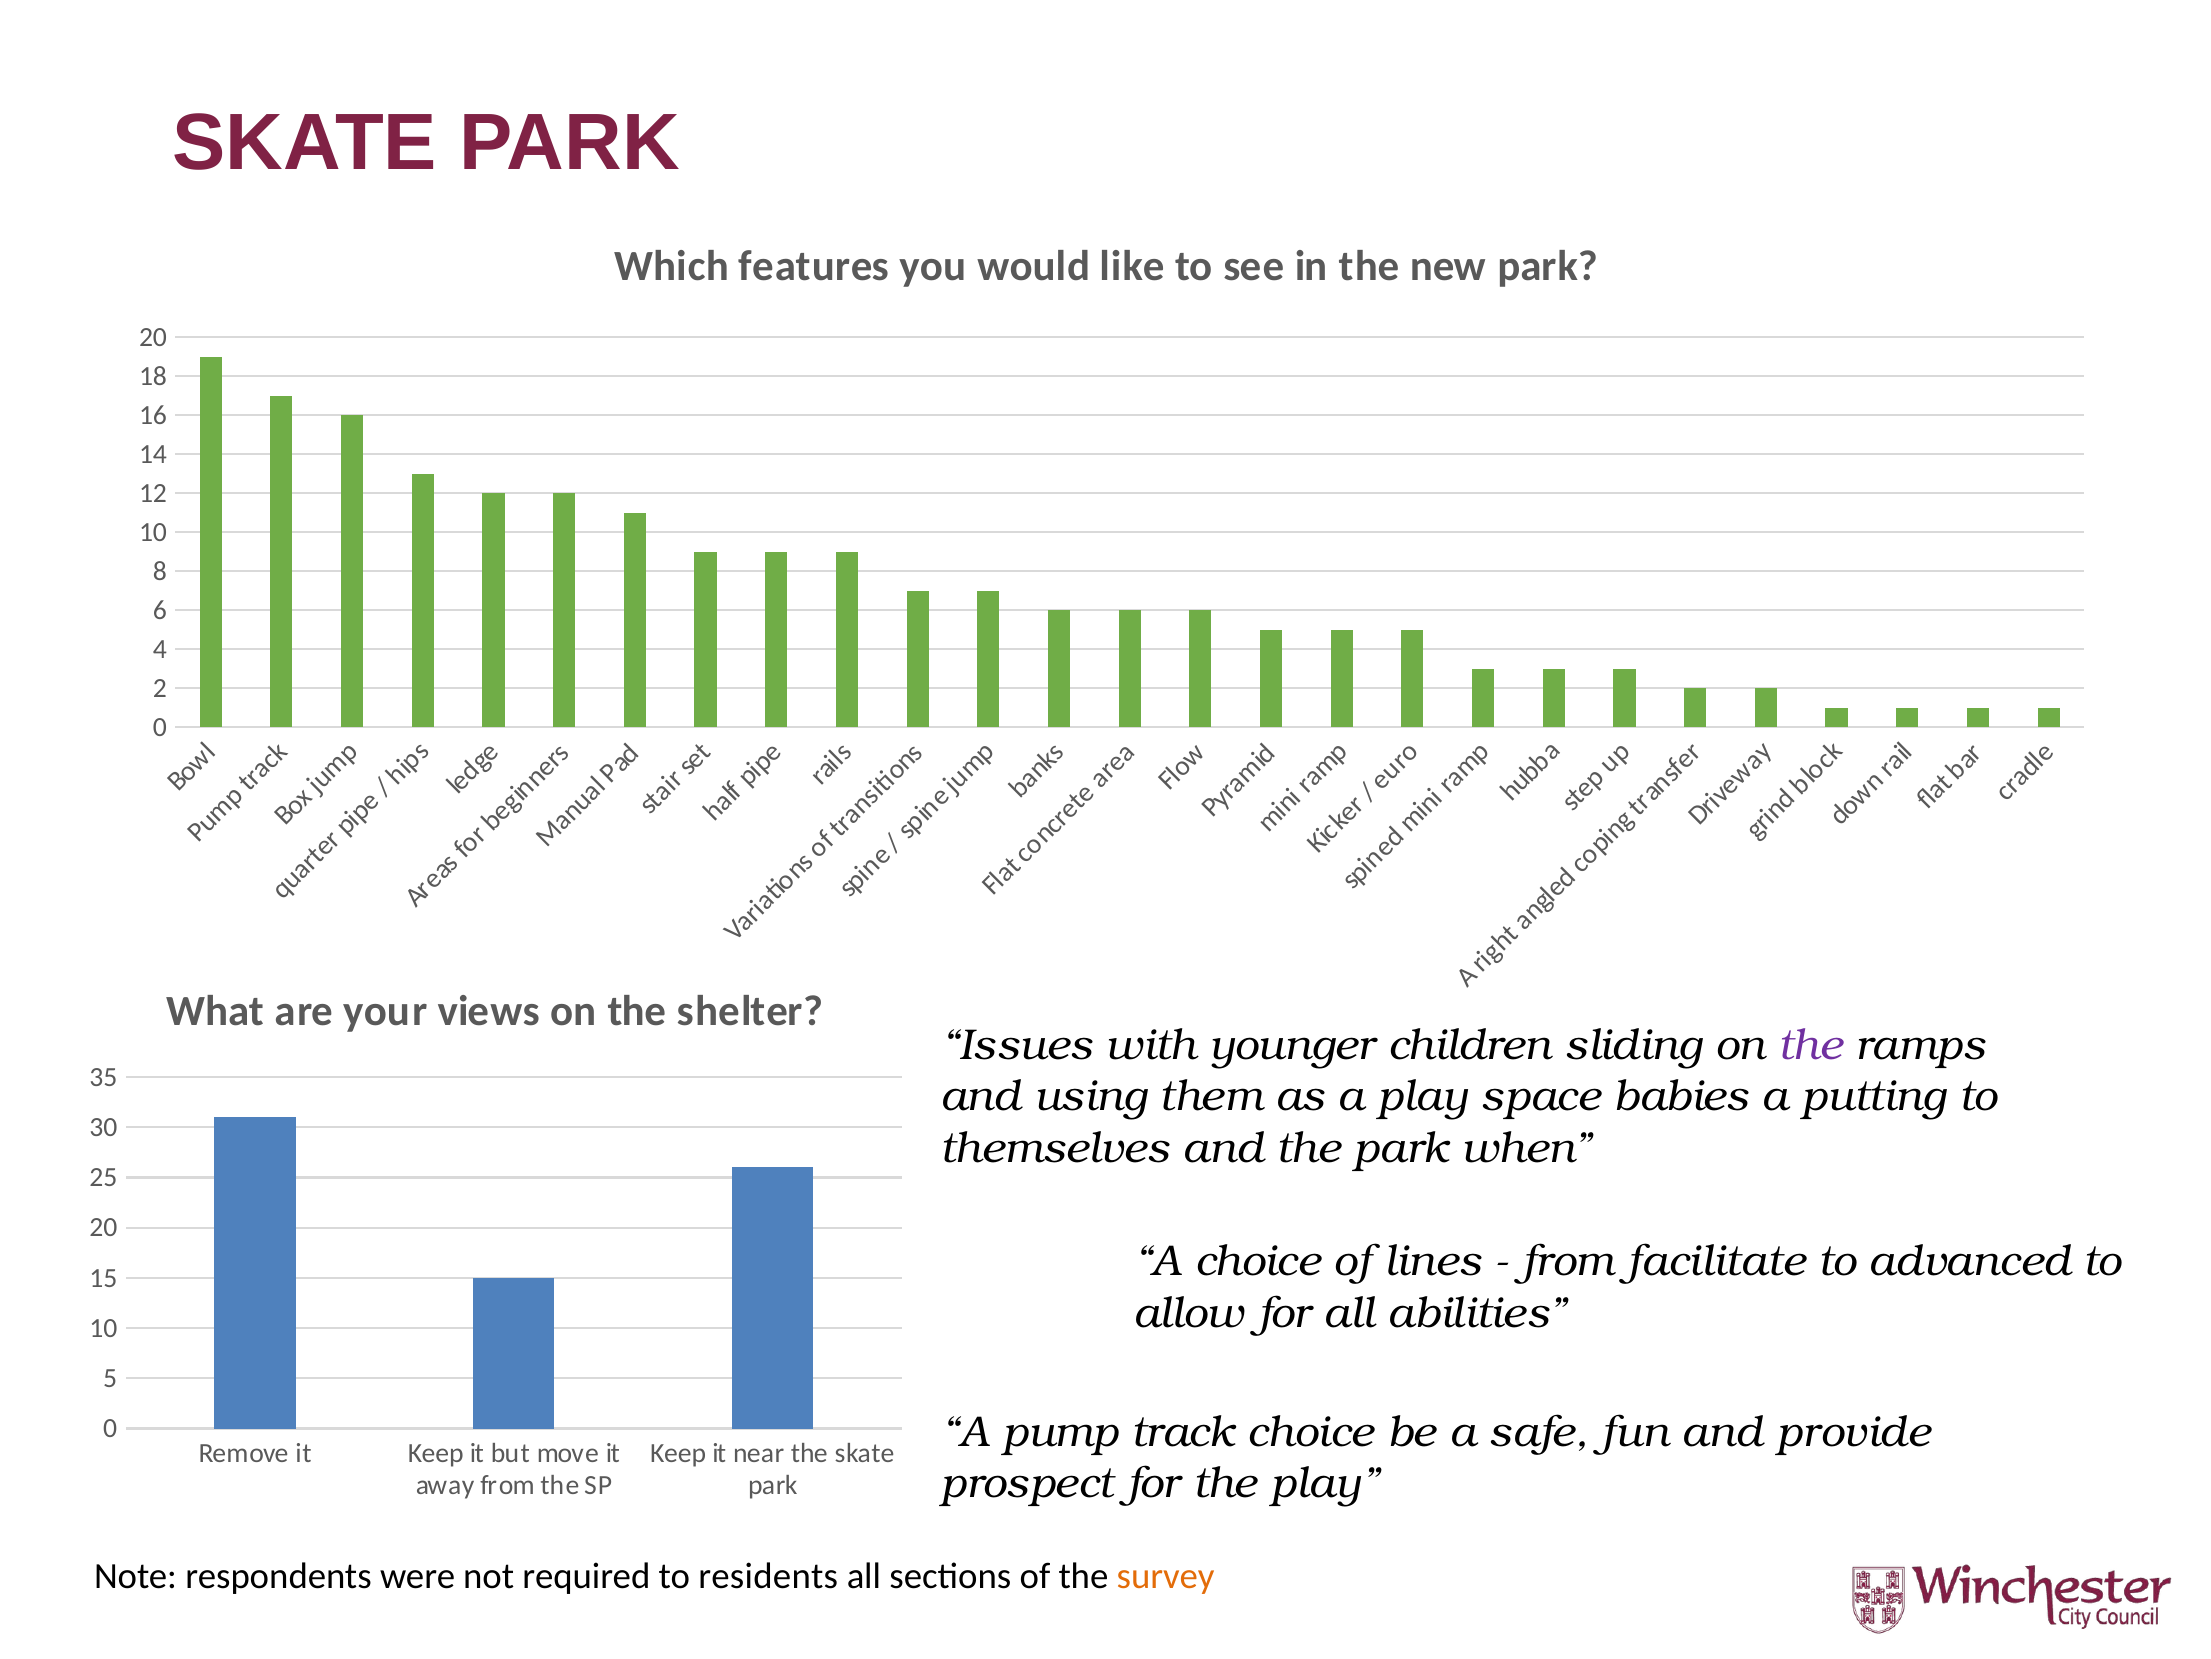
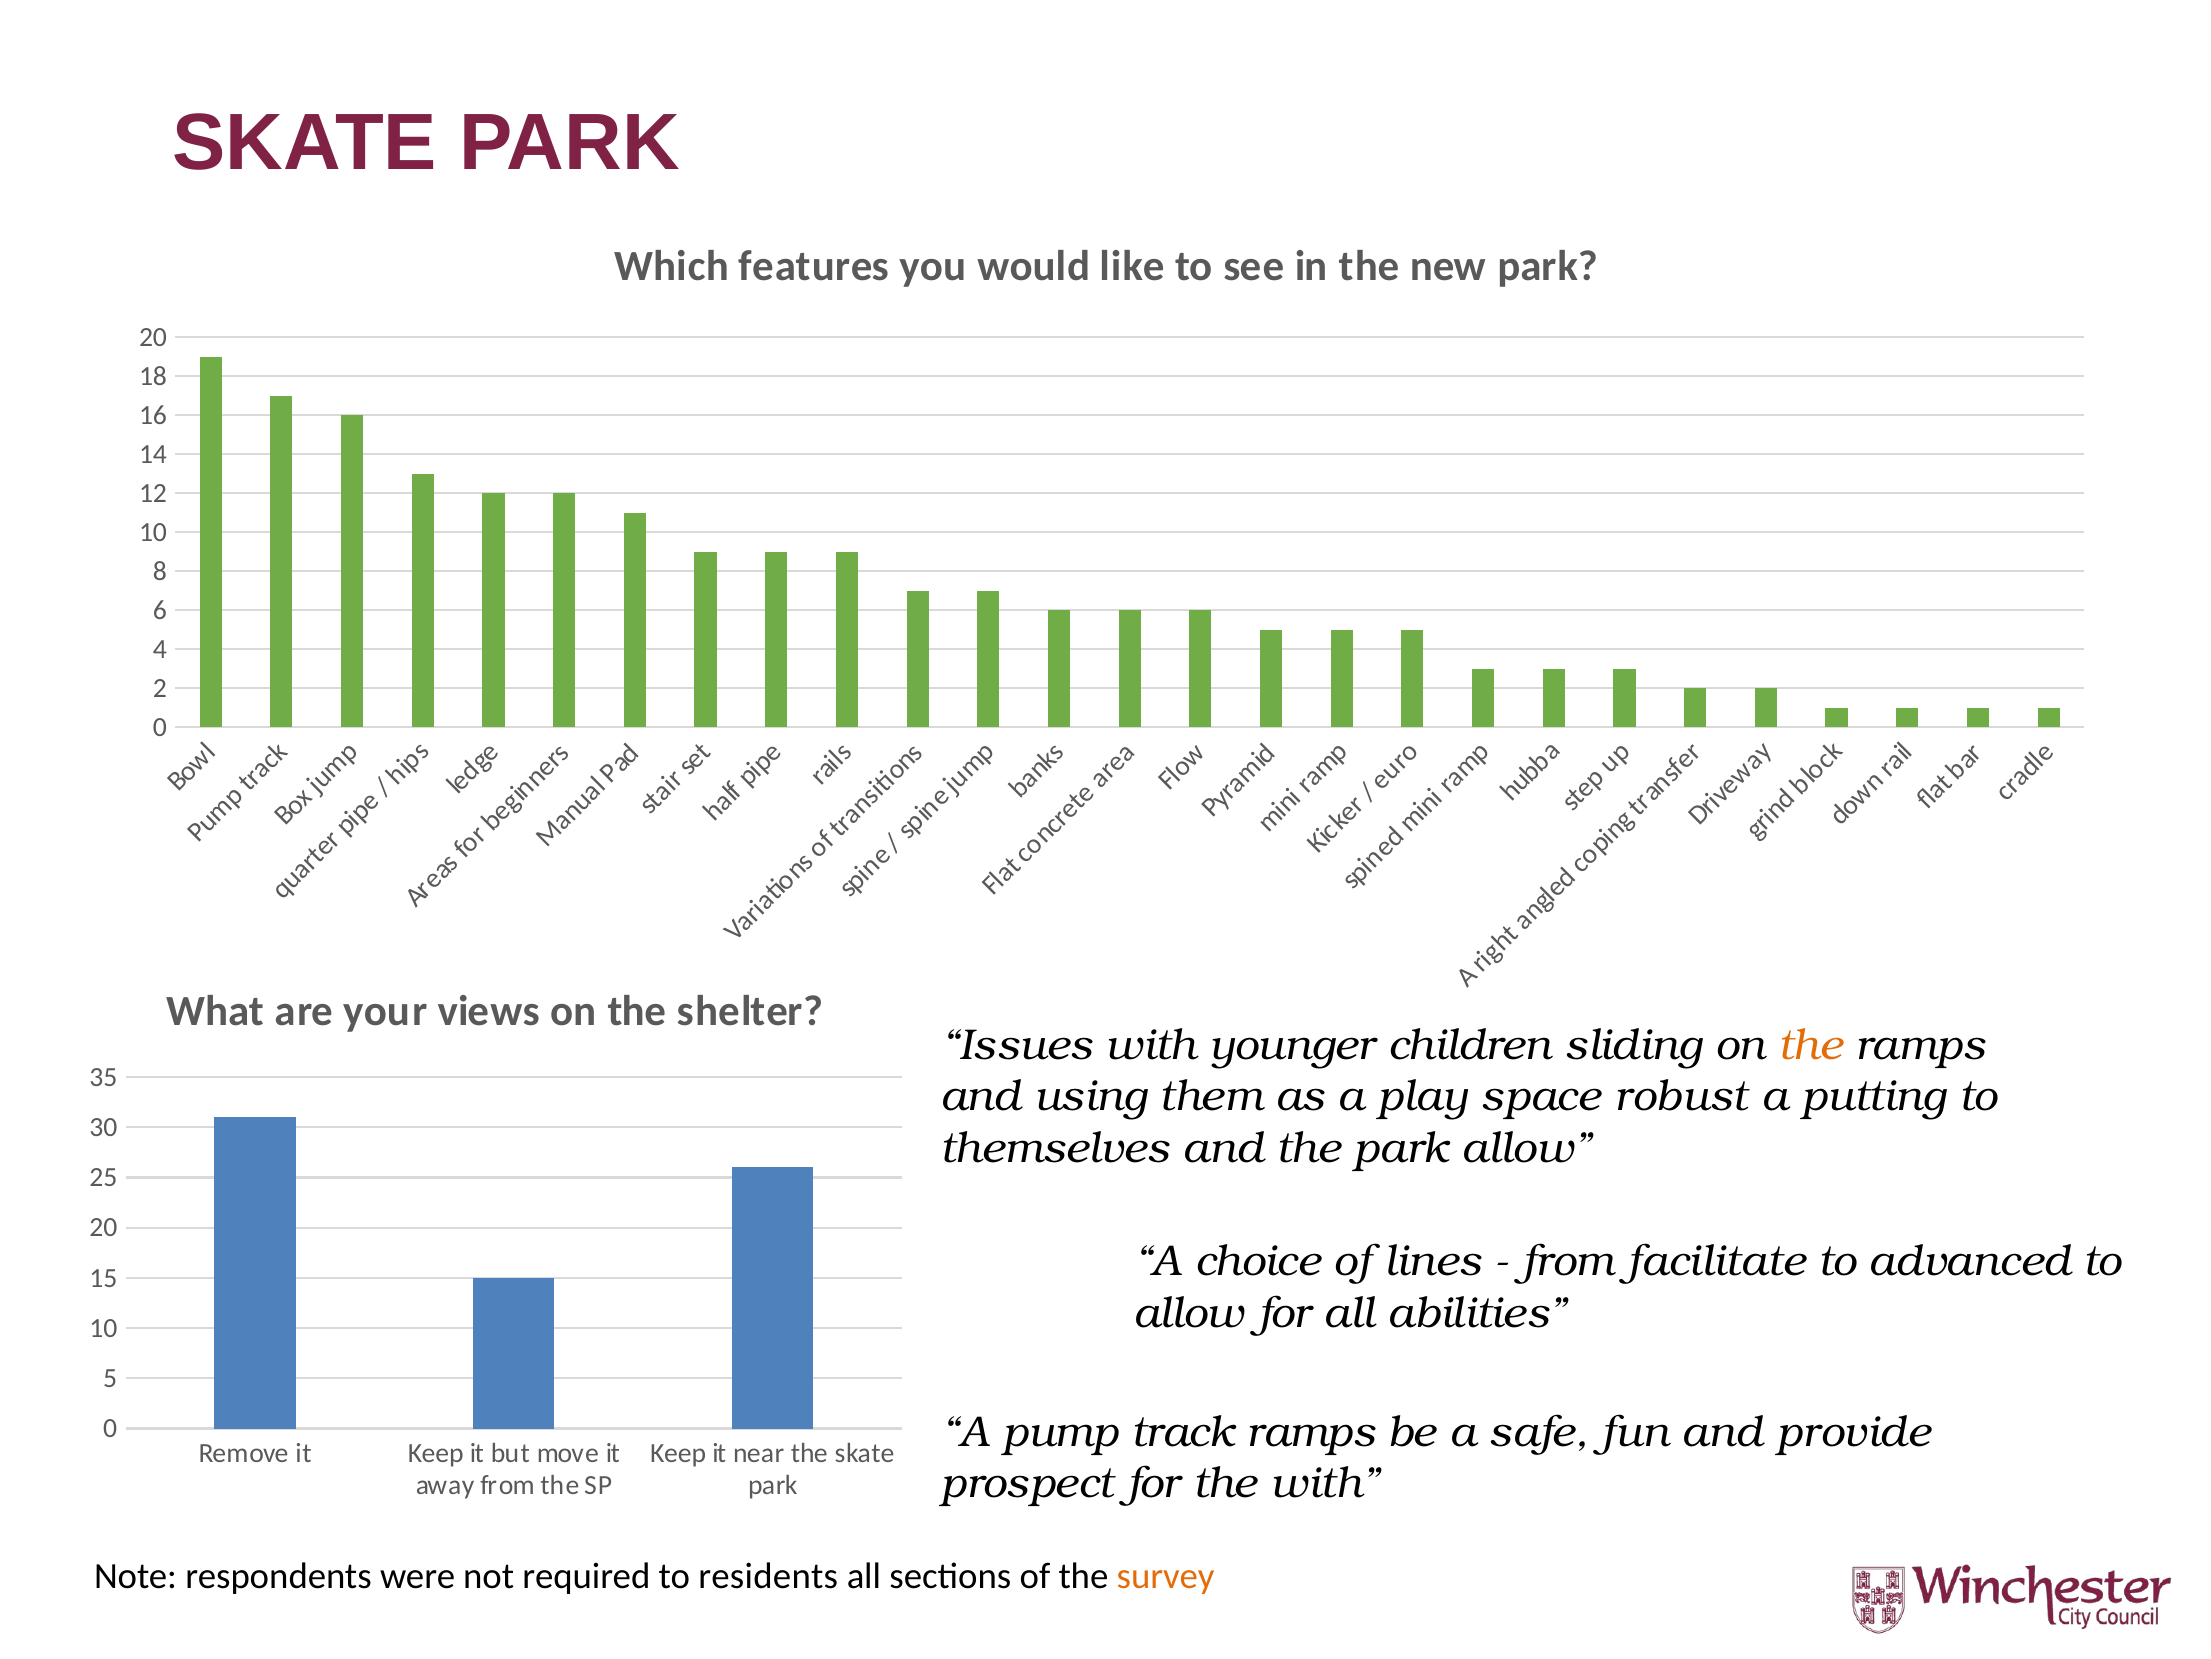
the at (1811, 1045) colour: purple -> orange
babies: babies -> robust
park when: when -> allow
track choice: choice -> ramps
the play: play -> with
